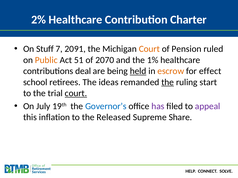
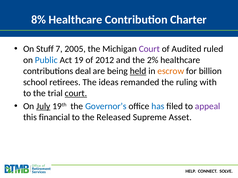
2%: 2% -> 8%
2091: 2091 -> 2005
Court at (149, 49) colour: orange -> purple
Pension: Pension -> Audited
Public colour: orange -> blue
51: 51 -> 19
2070: 2070 -> 2012
1%: 1% -> 2%
effect: effect -> billion
the at (168, 82) underline: present -> none
start: start -> with
July underline: none -> present
has colour: purple -> blue
inflation: inflation -> financial
Share: Share -> Asset
